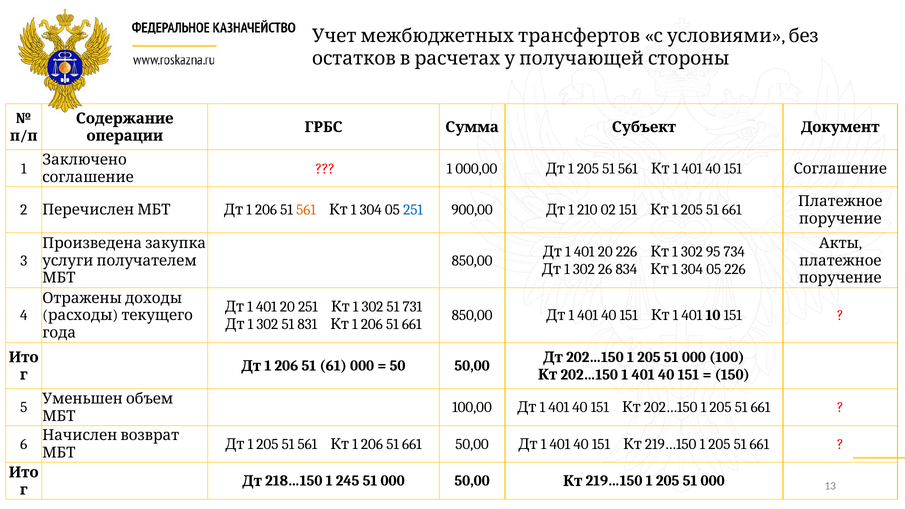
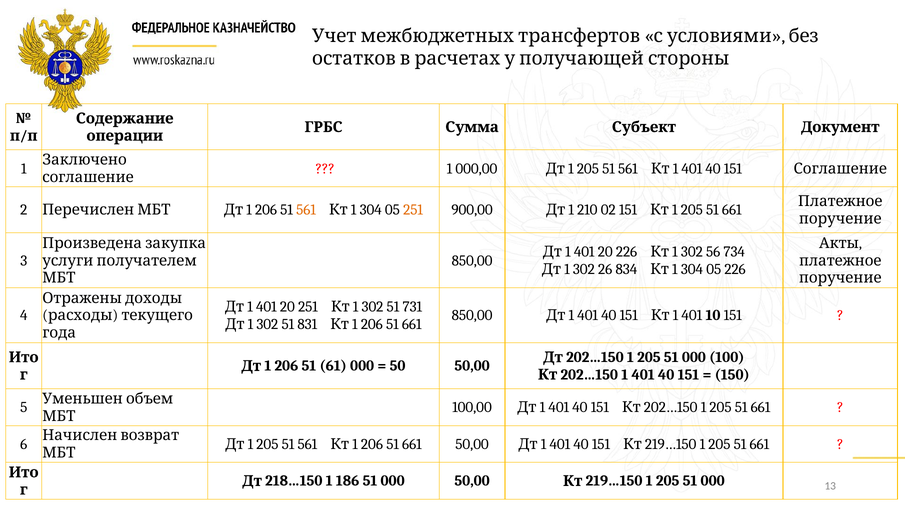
251 at (413, 210) colour: blue -> orange
95: 95 -> 56
245: 245 -> 186
